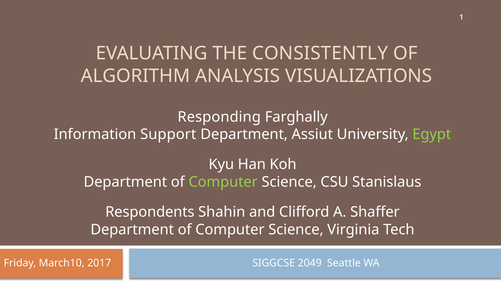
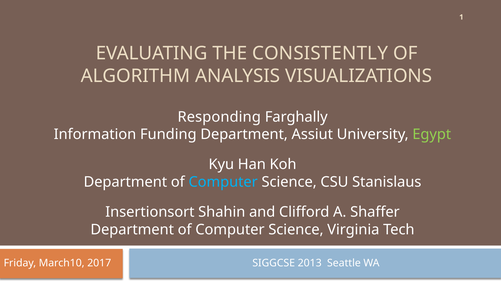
Support: Support -> Funding
Computer at (223, 182) colour: light green -> light blue
Respondents: Respondents -> Insertionsort
2049: 2049 -> 2013
